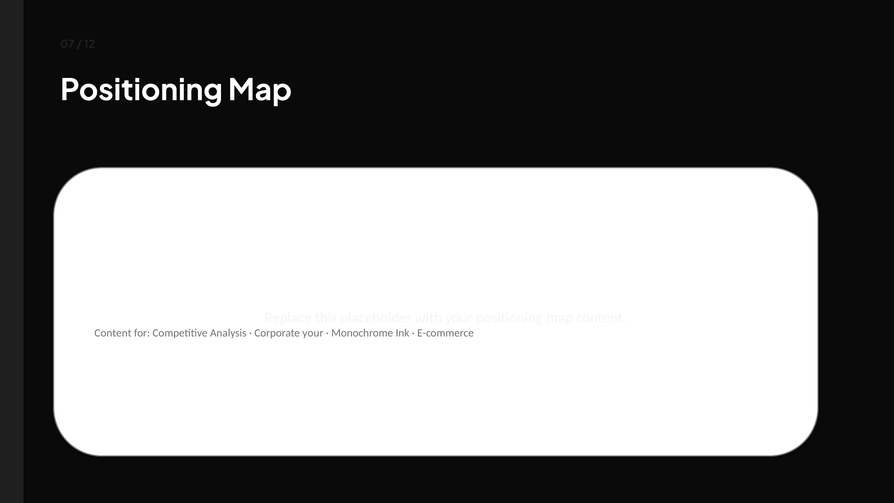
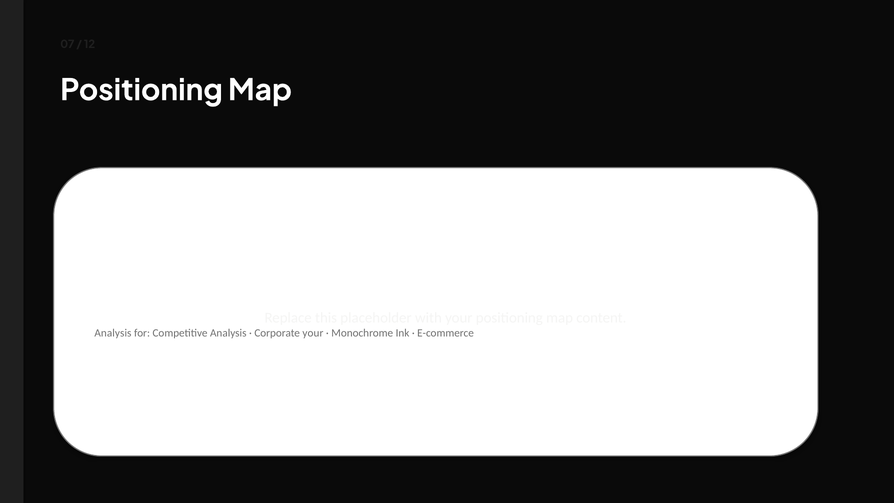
Content at (113, 333): Content -> Analysis
